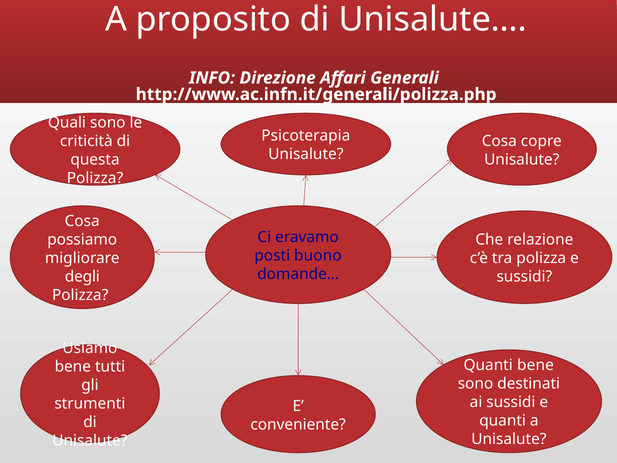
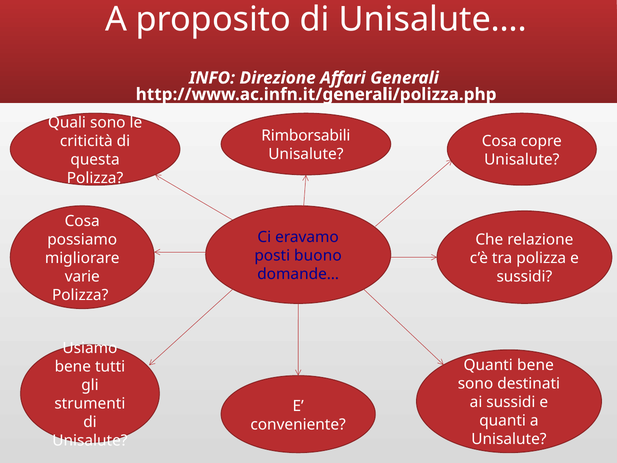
Psicoterapia: Psicoterapia -> Rimborsabili
degli: degli -> varie
